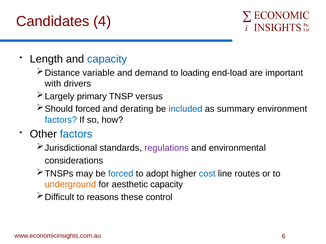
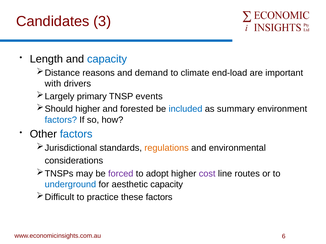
4: 4 -> 3
variable: variable -> reasons
loading: loading -> climate
versus: versus -> events
forced at (88, 109): forced -> higher
derating: derating -> forested
regulations colour: purple -> orange
forced at (121, 174) colour: blue -> purple
cost colour: blue -> purple
underground colour: orange -> blue
reasons: reasons -> practice
these control: control -> factors
